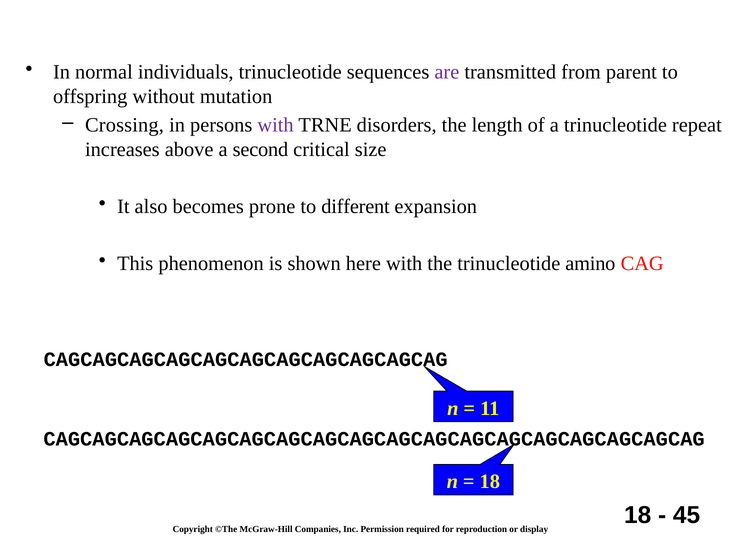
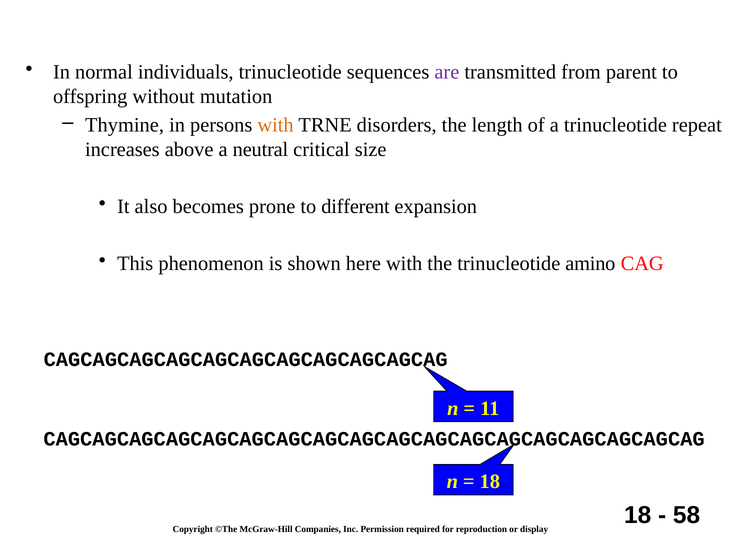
Crossing: Crossing -> Thymine
with at (276, 125) colour: purple -> orange
second: second -> neutral
45: 45 -> 58
